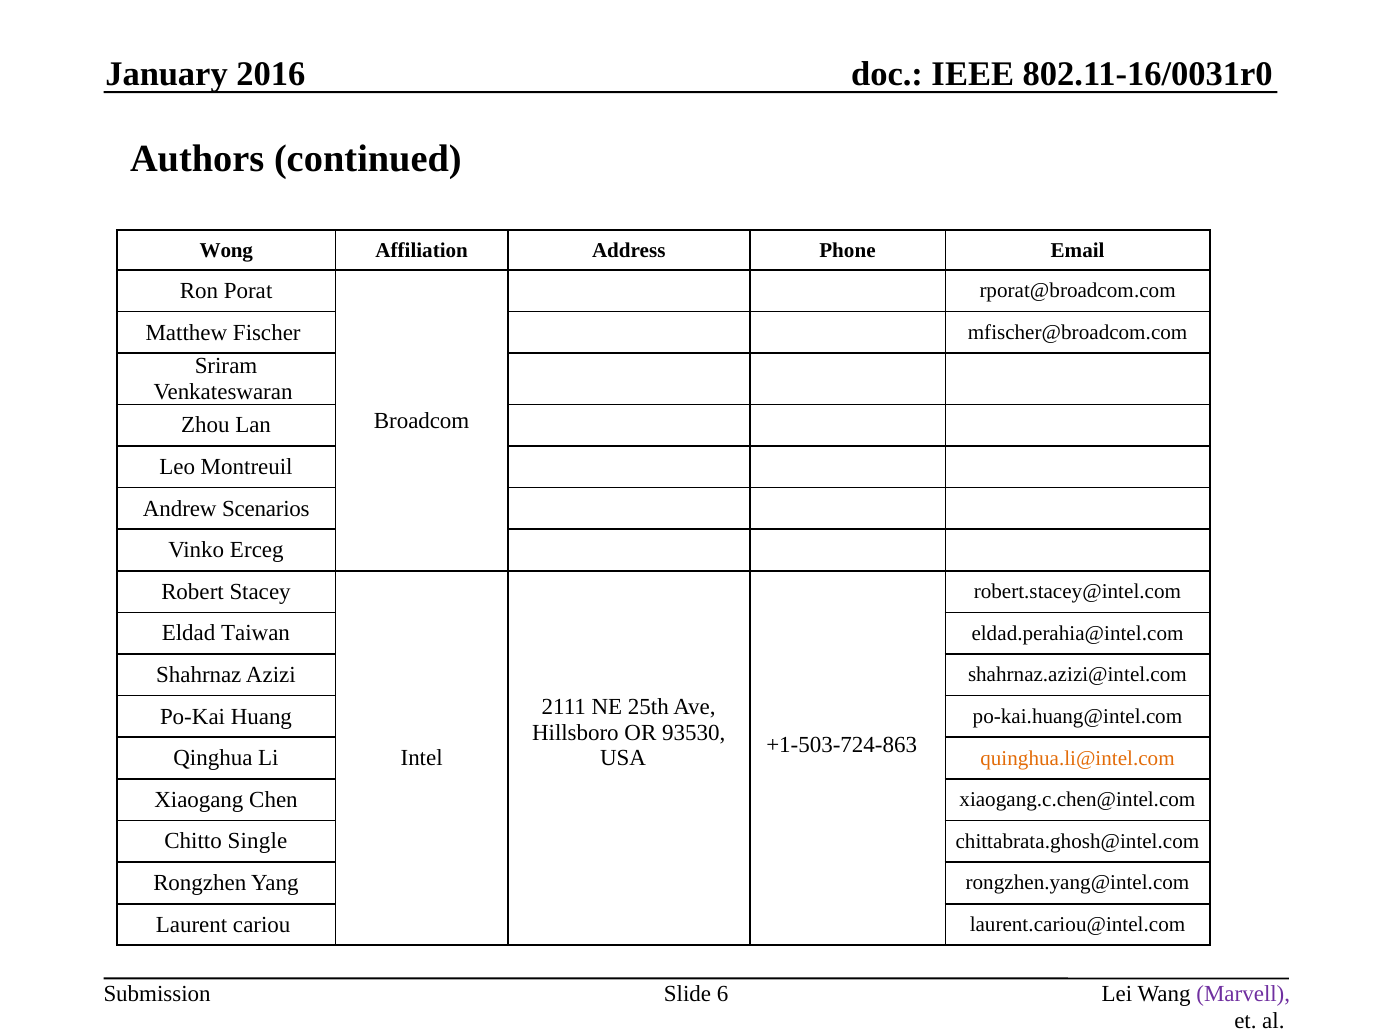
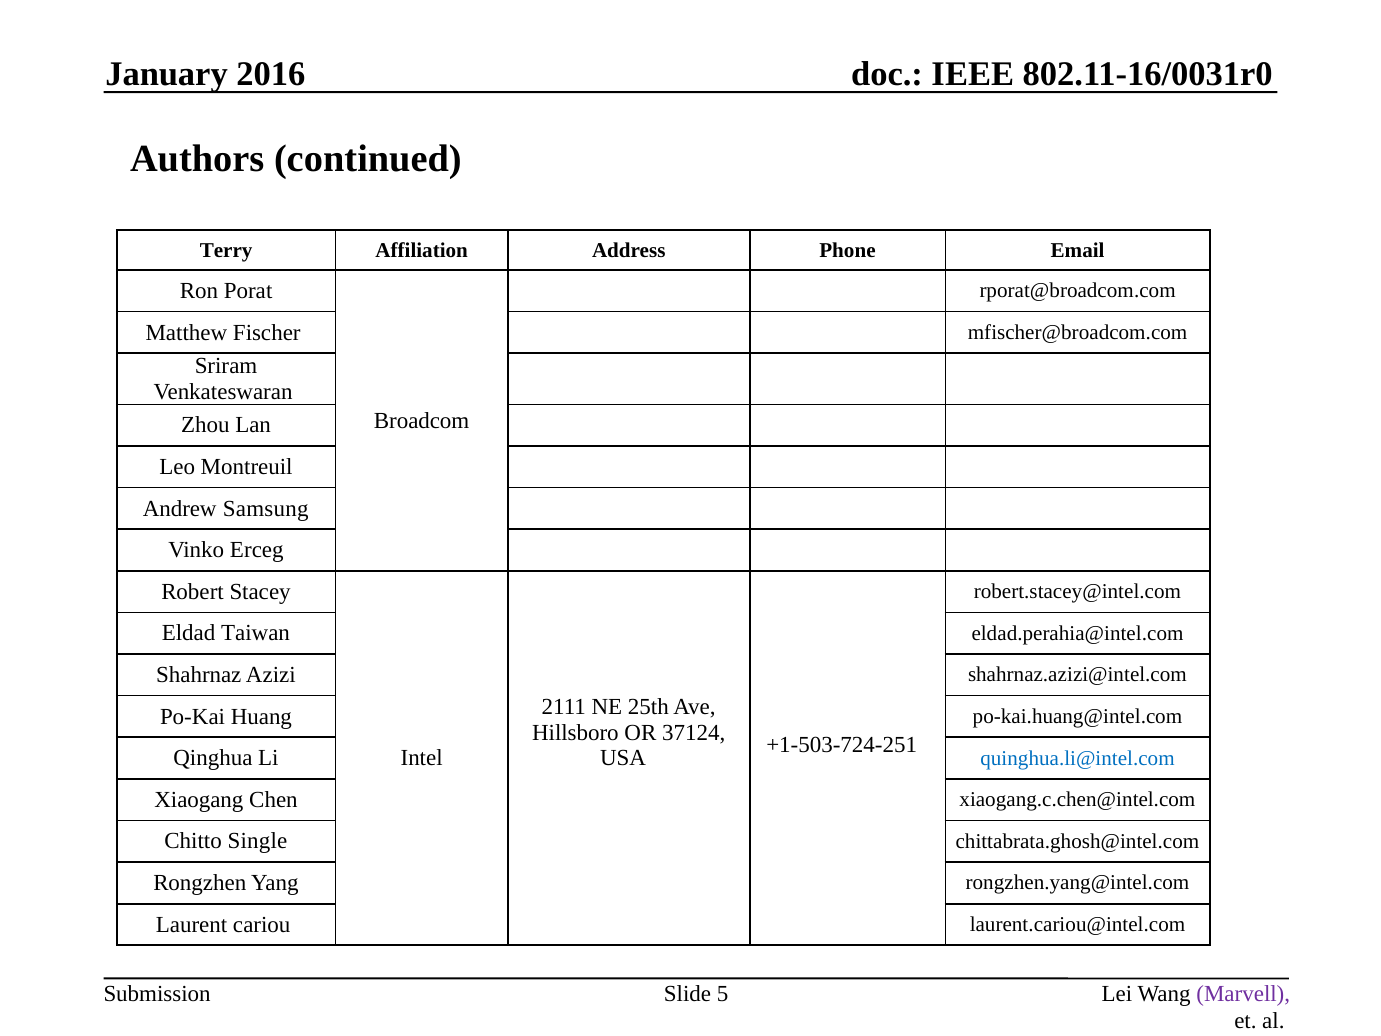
Wong: Wong -> Terry
Scenarios: Scenarios -> Samsung
93530: 93530 -> 37124
+1-503-724-863: +1-503-724-863 -> +1-503-724-251
quinghua.li@intel.com colour: orange -> blue
6: 6 -> 5
